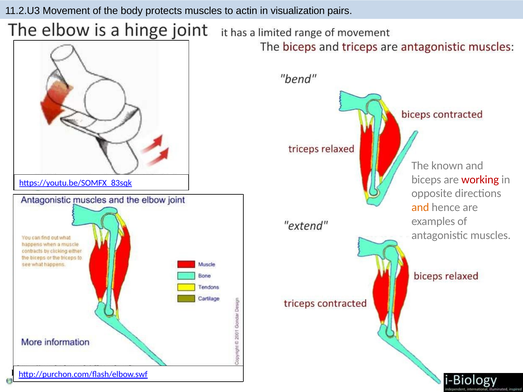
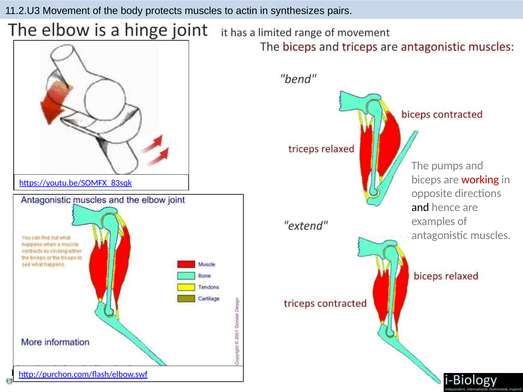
visualization: visualization -> synthesizes
known: known -> pumps
and at (420, 208) colour: orange -> black
